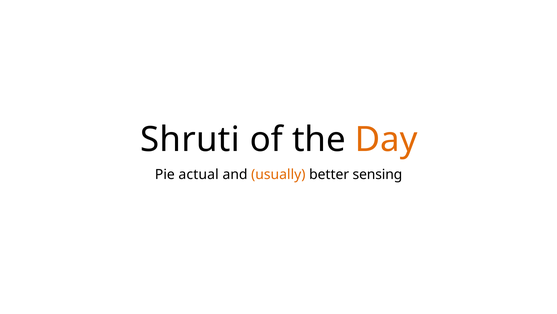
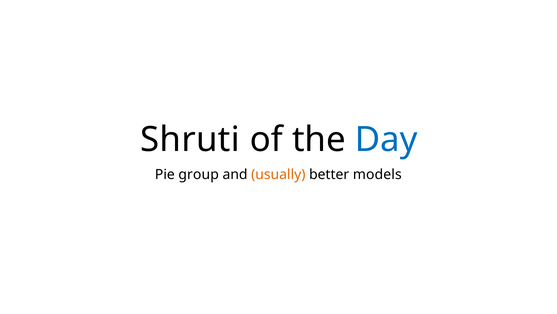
Day colour: orange -> blue
actual: actual -> group
sensing: sensing -> models
